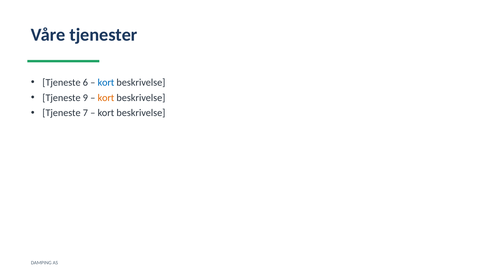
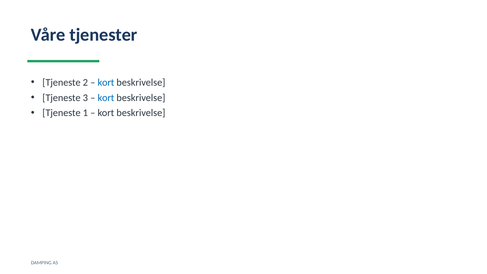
6: 6 -> 2
9: 9 -> 3
kort at (106, 98) colour: orange -> blue
7: 7 -> 1
